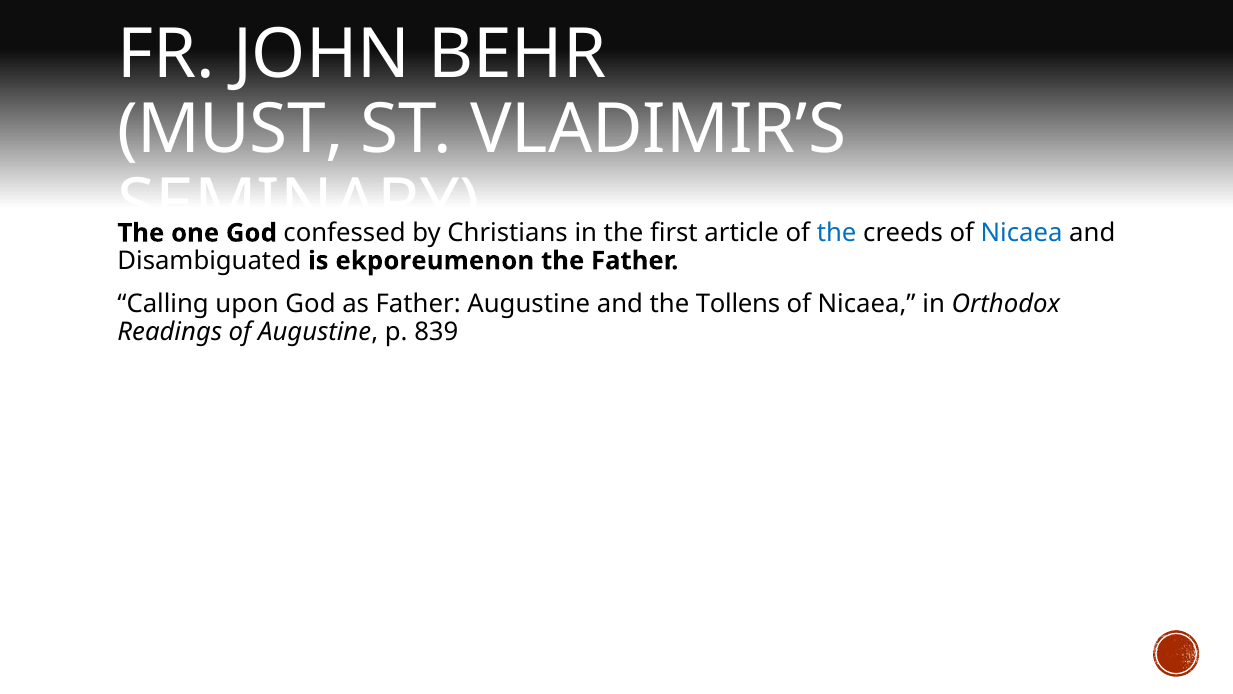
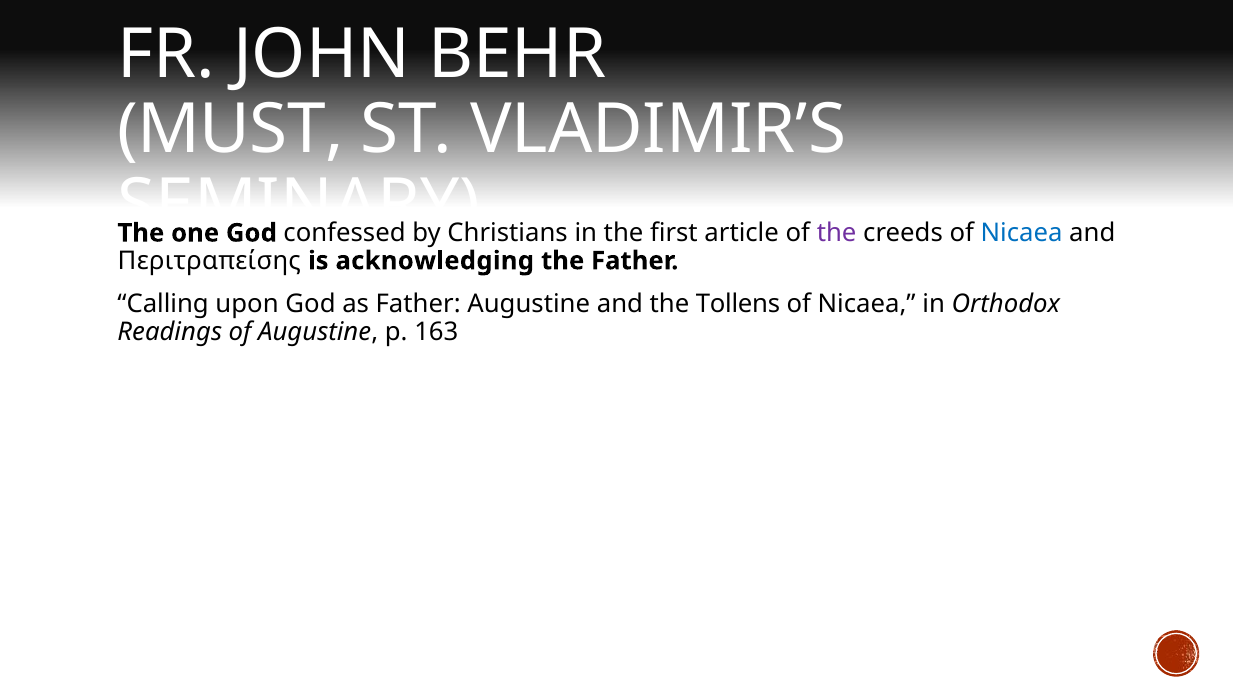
the at (837, 233) colour: blue -> purple
Disambiguated: Disambiguated -> Περιτραπείσης
ekporeumenon: ekporeumenon -> acknowledging
839: 839 -> 163
